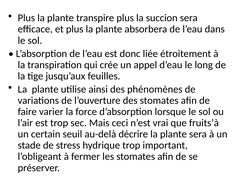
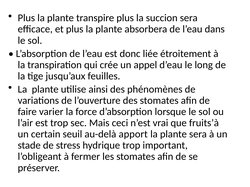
décrire: décrire -> apport
